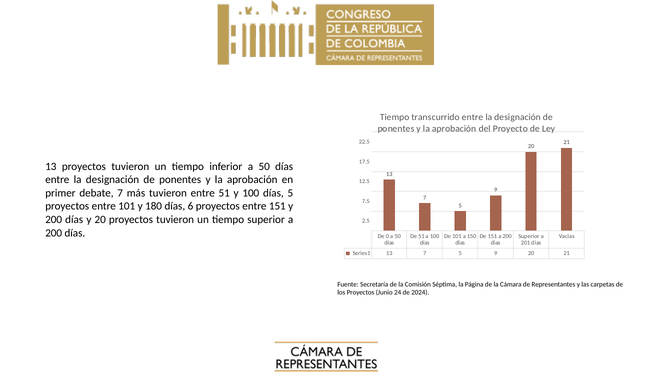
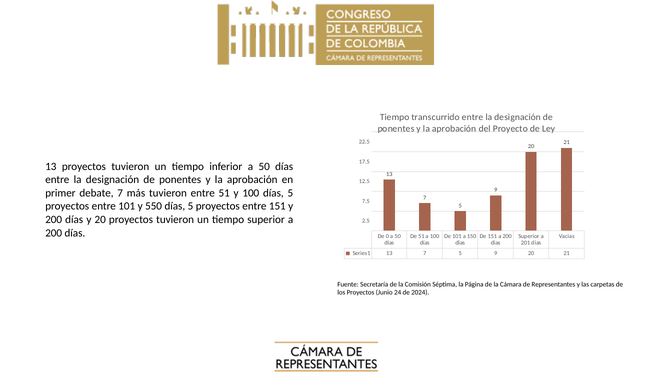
180: 180 -> 550
6 at (191, 206): 6 -> 5
